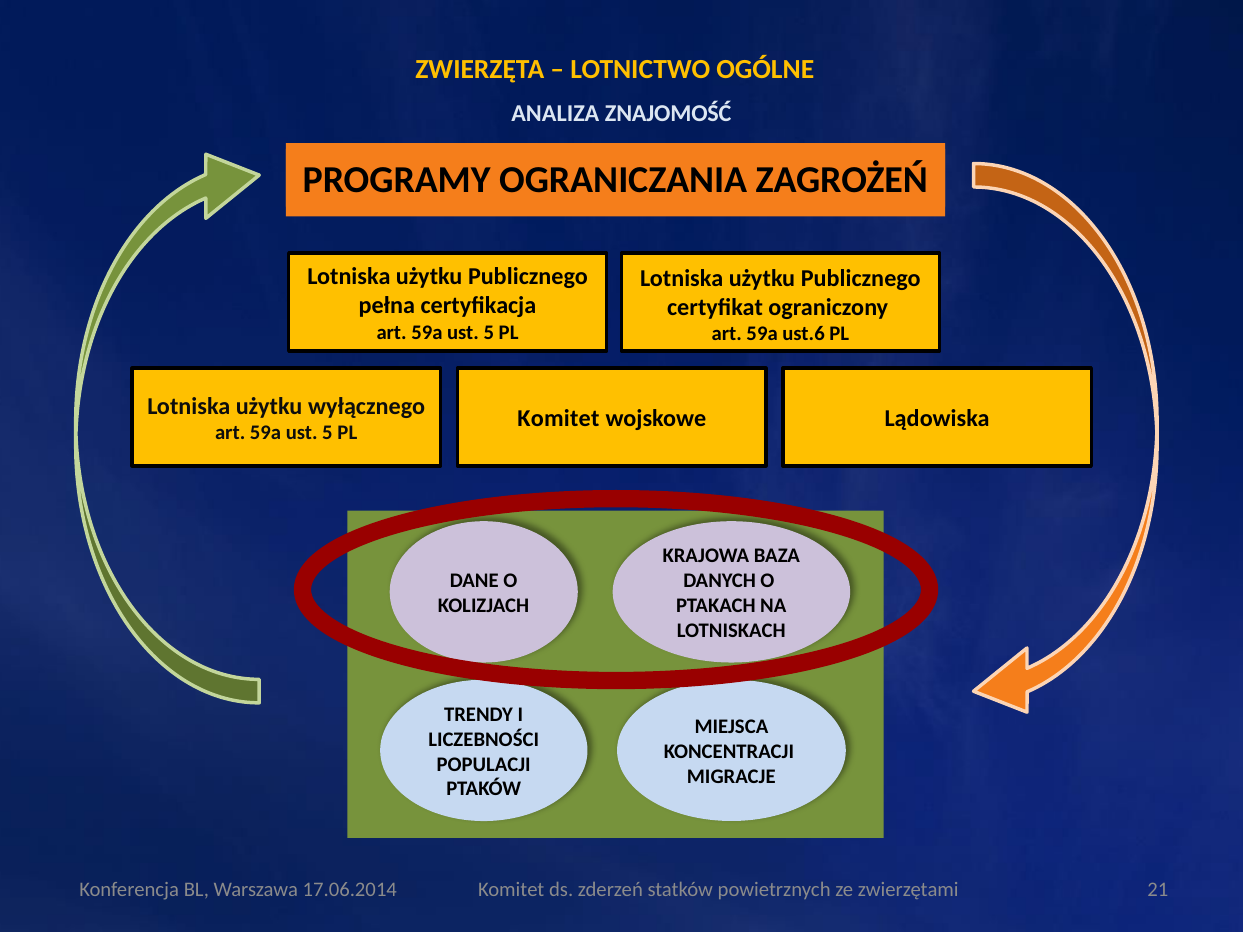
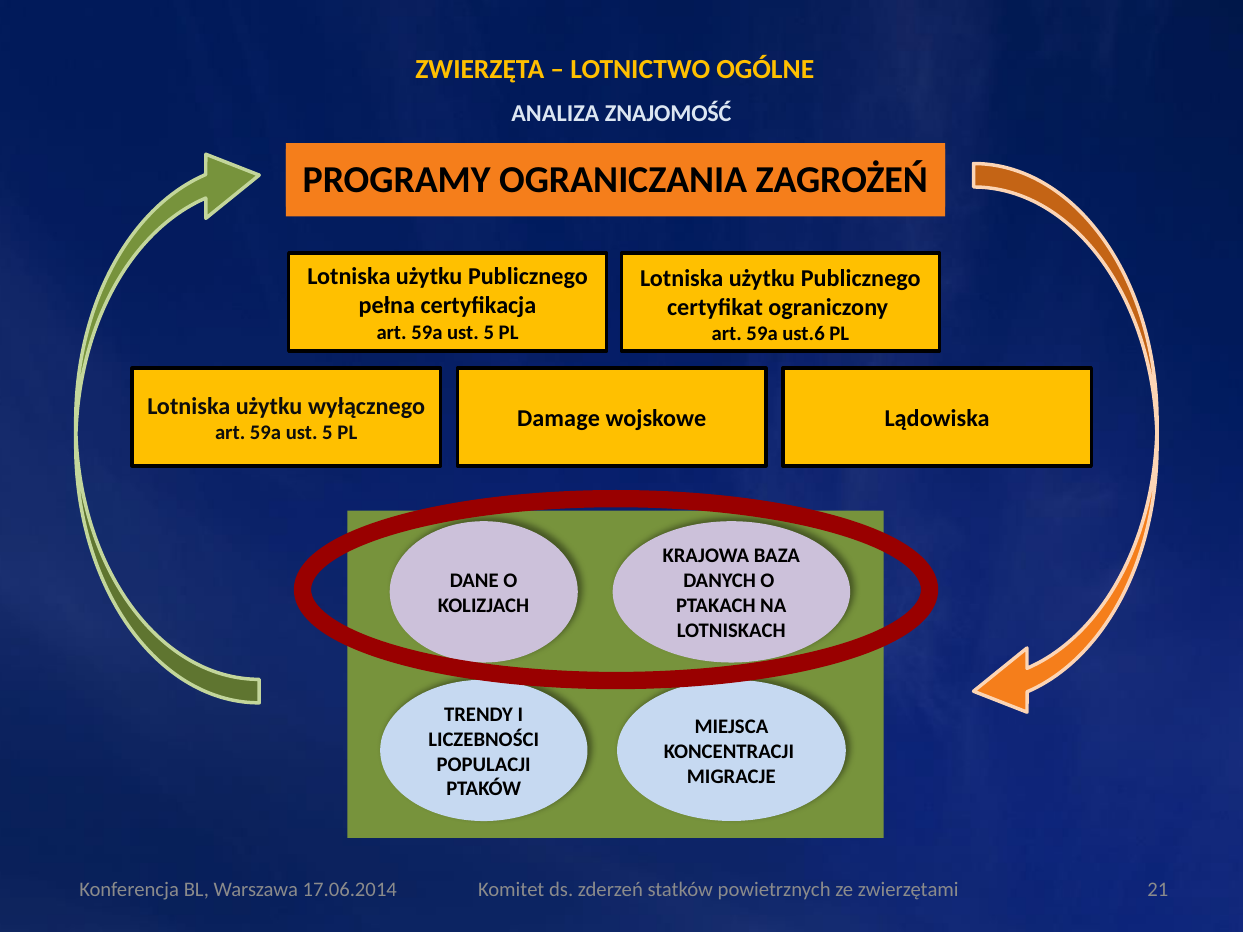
Komitet at (558, 419): Komitet -> Damage
